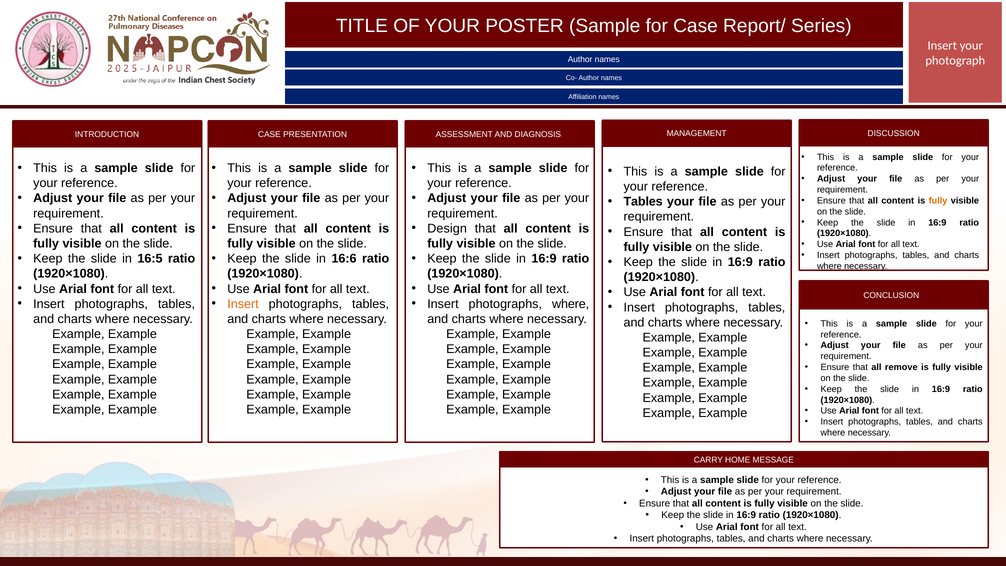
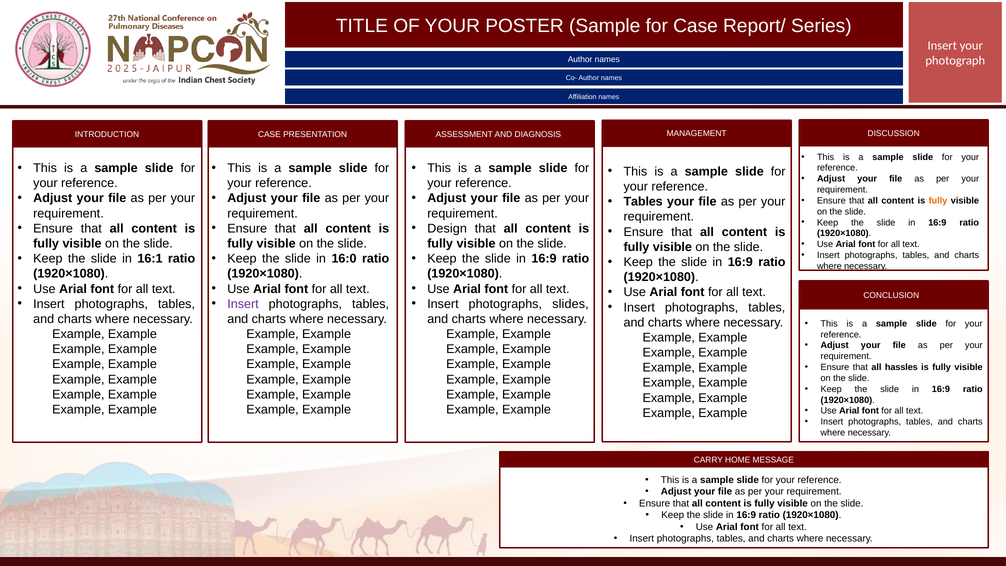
16:5: 16:5 -> 16:1
16:6: 16:6 -> 16:0
Insert at (243, 304) colour: orange -> purple
photographs where: where -> slides
remove: remove -> hassles
